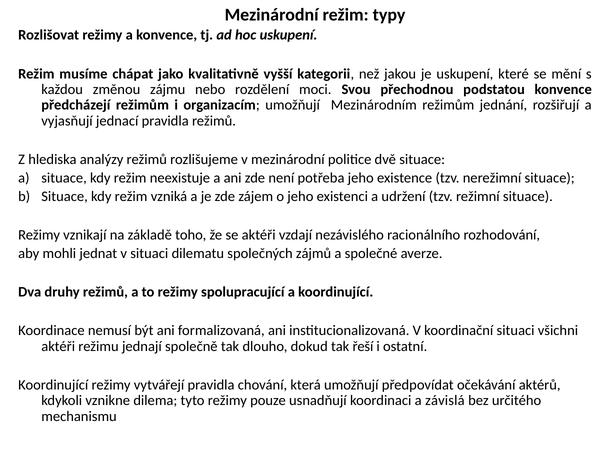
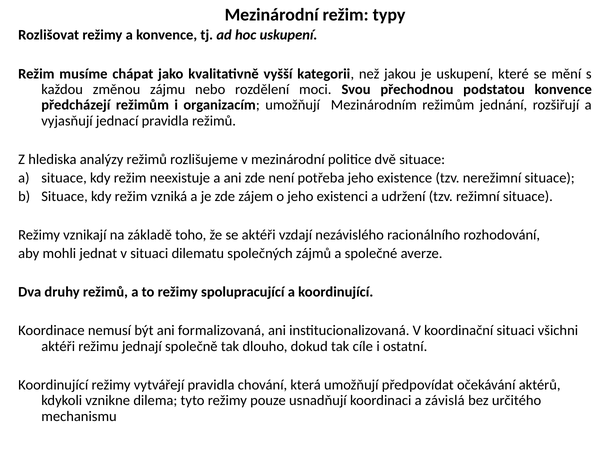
řeší: řeší -> cíle
